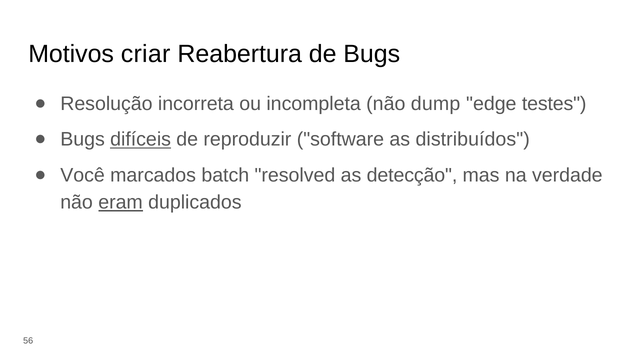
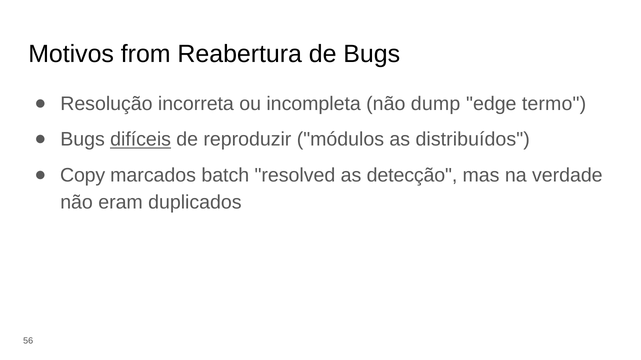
criar: criar -> from
testes: testes -> termo
software: software -> módulos
Você: Você -> Copy
eram underline: present -> none
